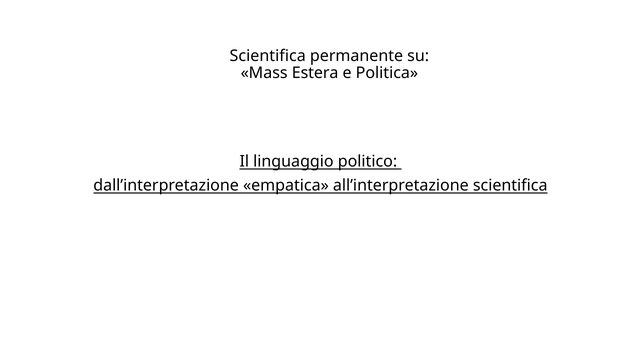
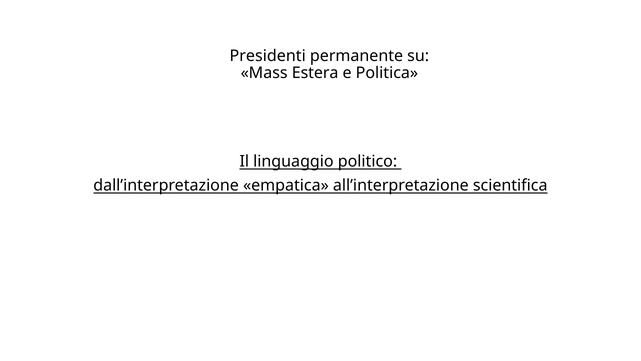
Scientifica at (268, 56): Scientifica -> Presidenti
